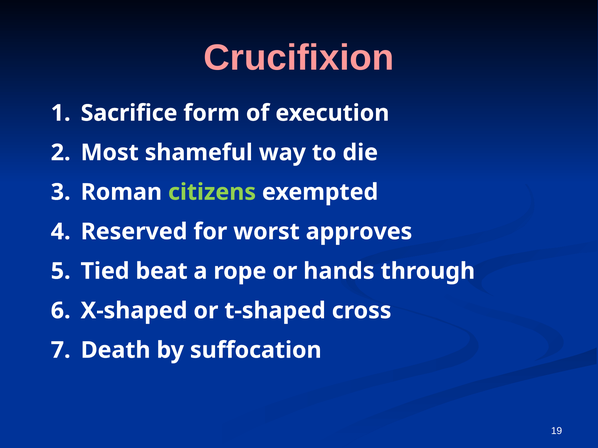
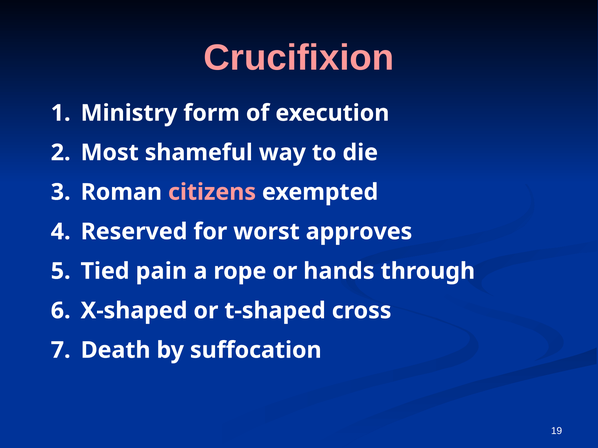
Sacrifice: Sacrifice -> Ministry
citizens colour: light green -> pink
beat: beat -> pain
